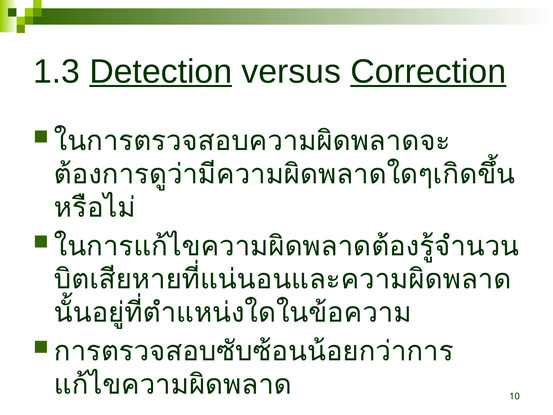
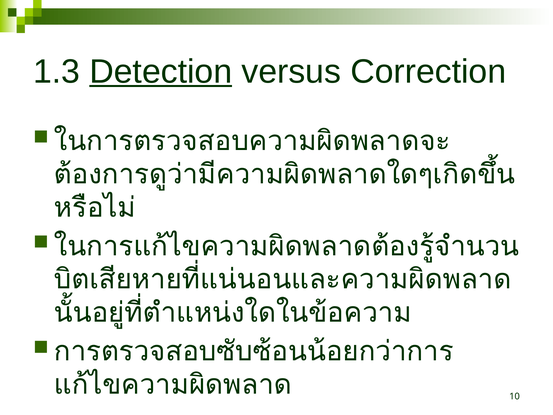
Correction underline: present -> none
